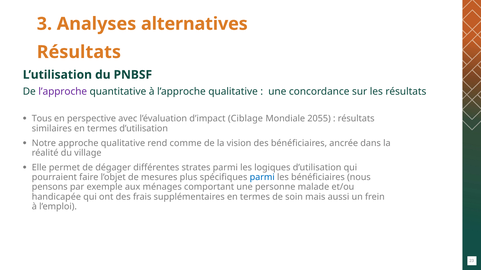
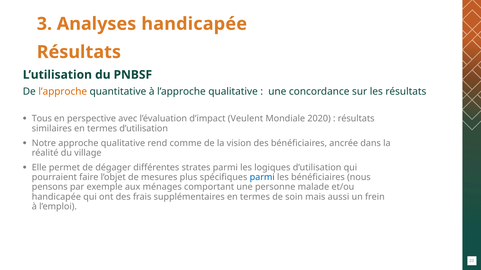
Analyses alternatives: alternatives -> handicapée
l’approche at (63, 92) colour: purple -> orange
Ciblage: Ciblage -> Veulent
2055: 2055 -> 2020
